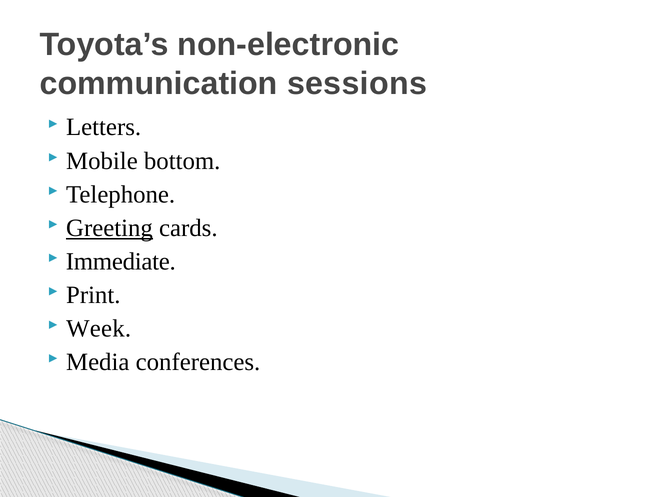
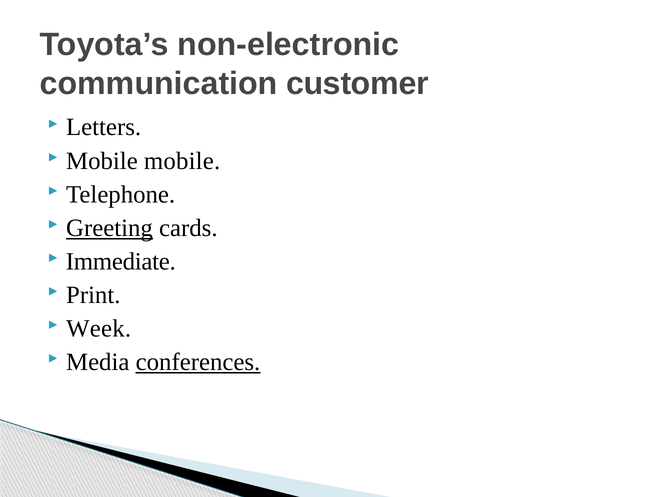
sessions: sessions -> customer
Mobile bottom: bottom -> mobile
conferences underline: none -> present
